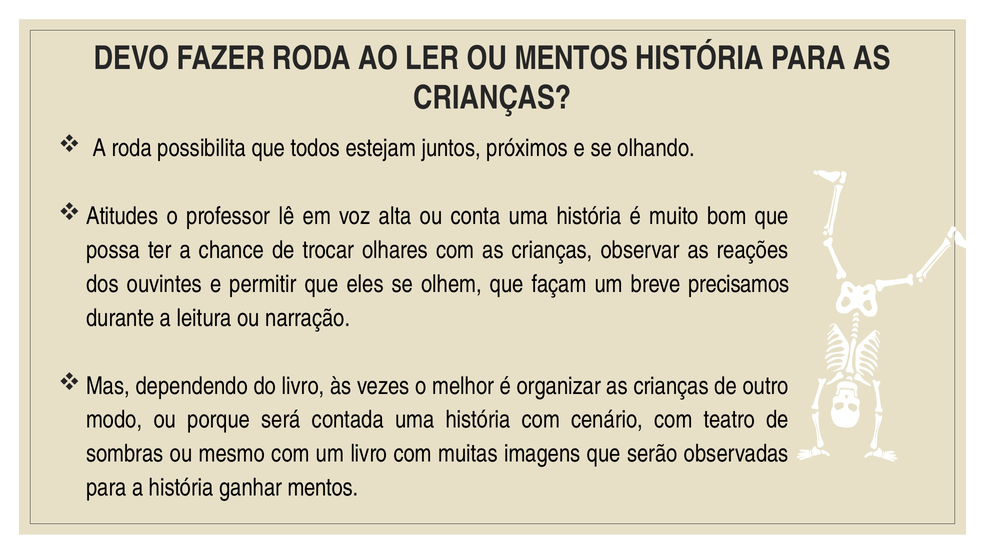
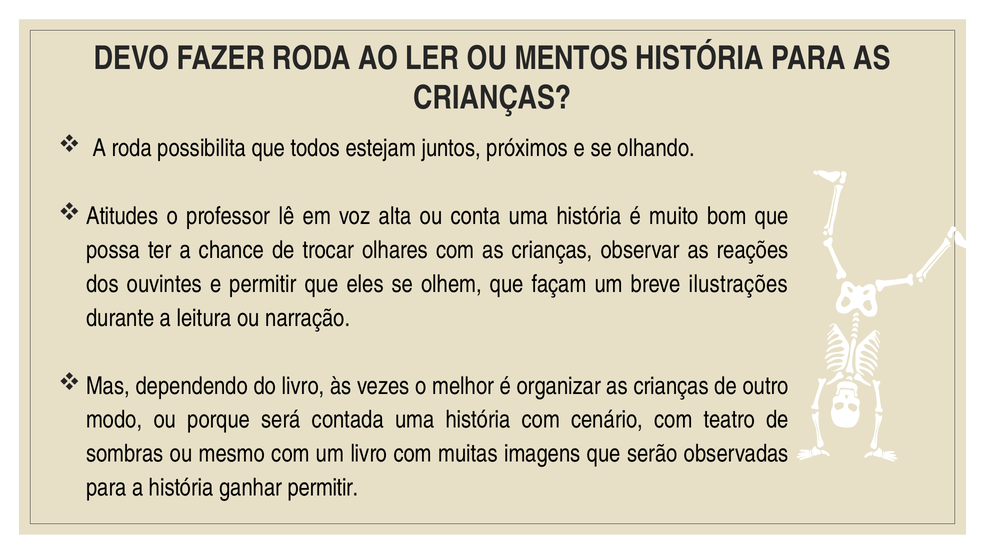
precisamos: precisamos -> ilustrações
ganhar mentos: mentos -> permitir
